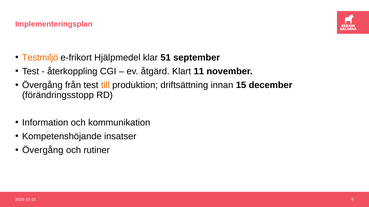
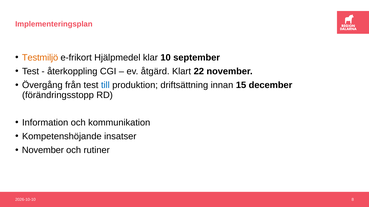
51: 51 -> 10
11: 11 -> 22
till colour: orange -> blue
Övergång at (43, 150): Övergång -> November
